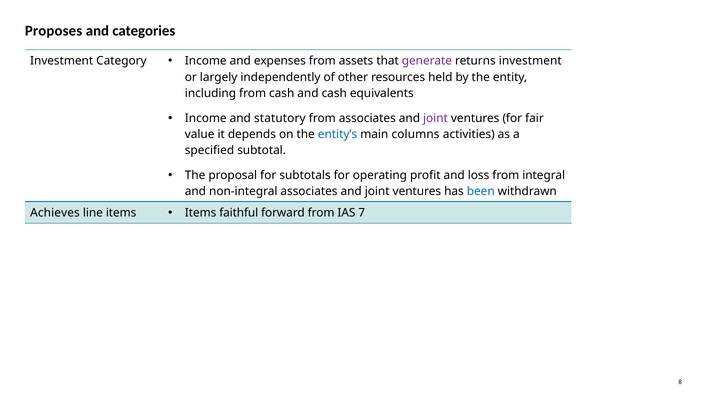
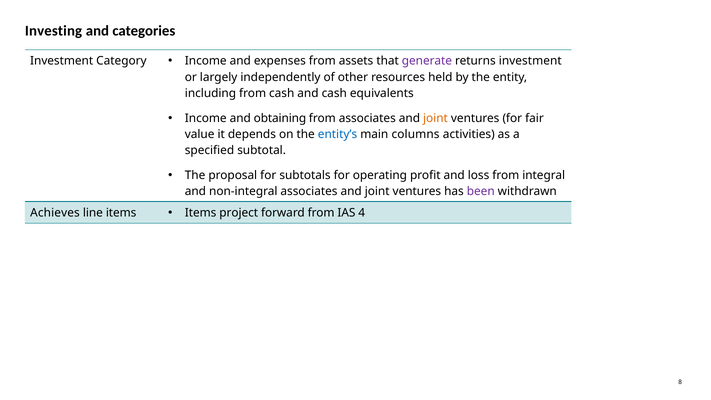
Proposes: Proposes -> Investing
statutory: statutory -> obtaining
joint at (435, 118) colour: purple -> orange
been colour: blue -> purple
faithful: faithful -> project
7: 7 -> 4
